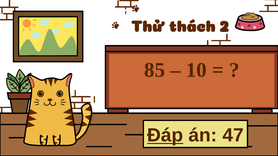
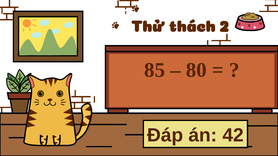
10: 10 -> 80
Đáp underline: present -> none
47: 47 -> 42
